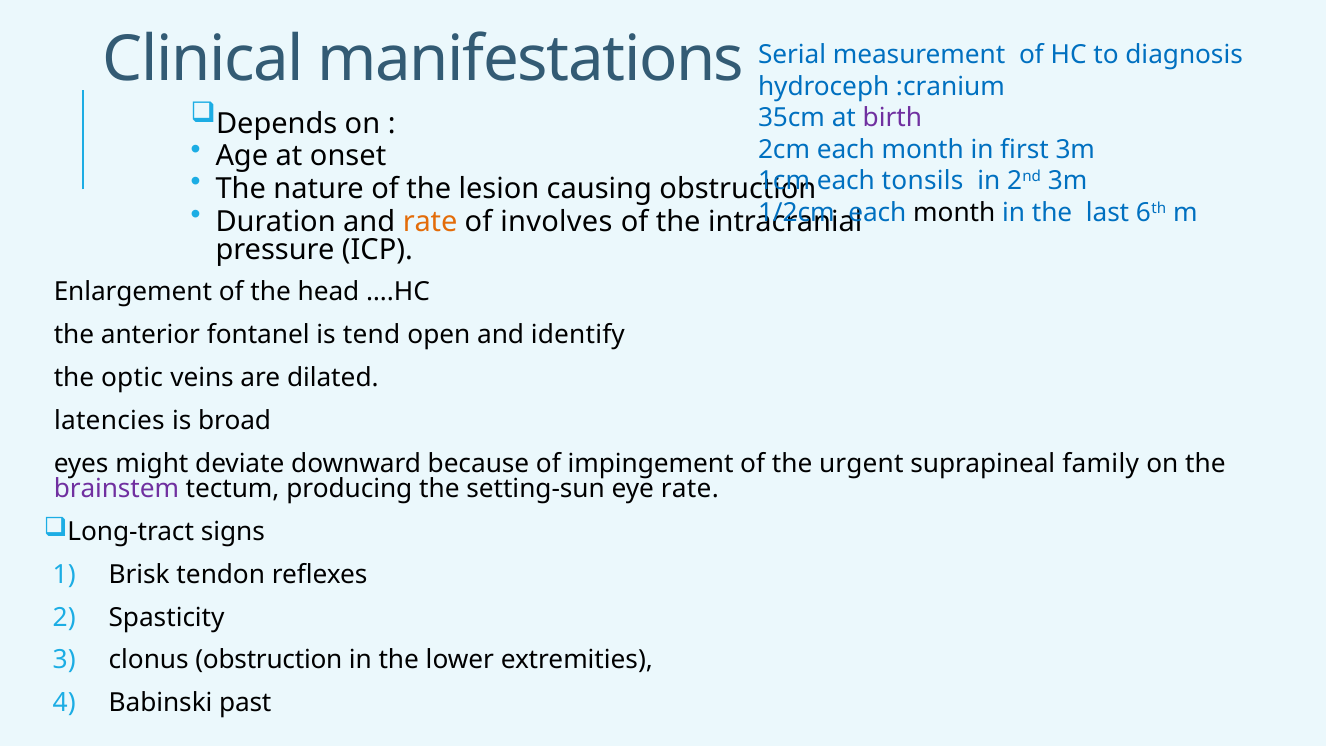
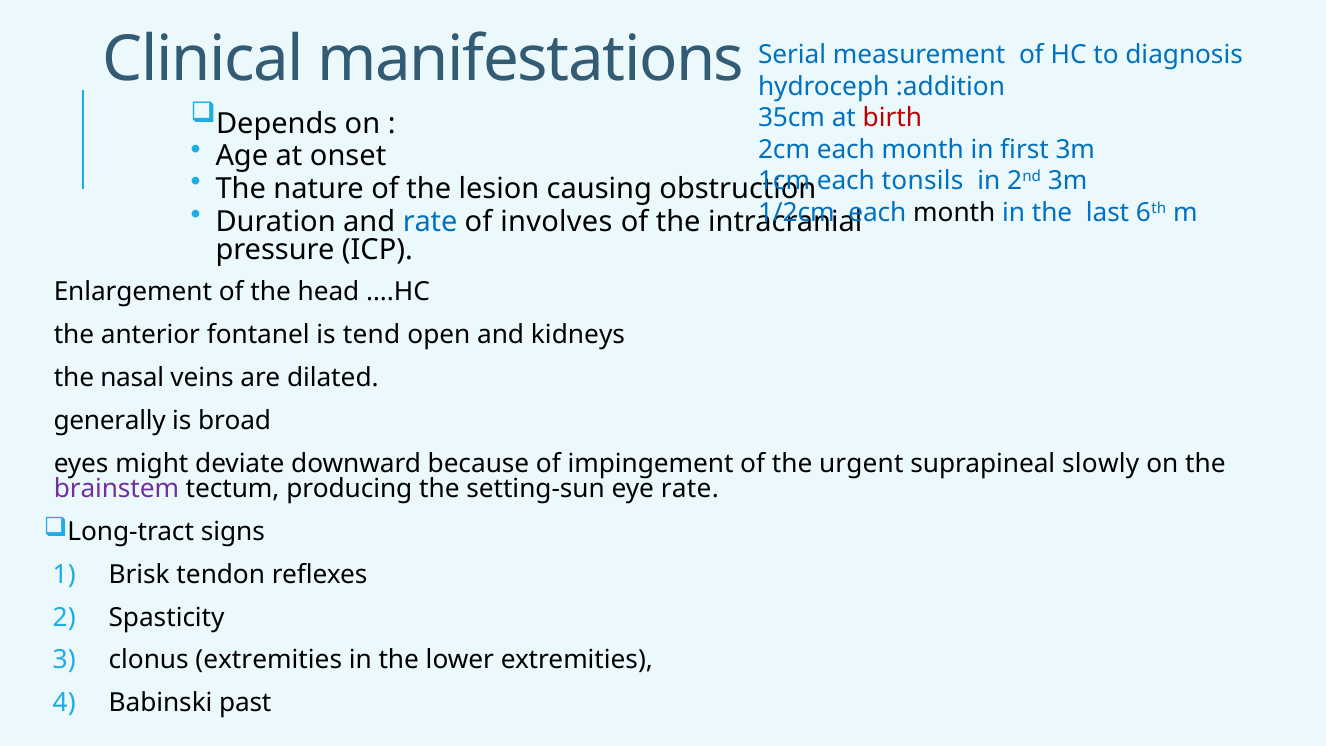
:cranium: :cranium -> :addition
birth colour: purple -> red
rate at (430, 222) colour: orange -> blue
identify: identify -> kidneys
optic: optic -> nasal
latencies: latencies -> generally
family: family -> slowly
clonus obstruction: obstruction -> extremities
